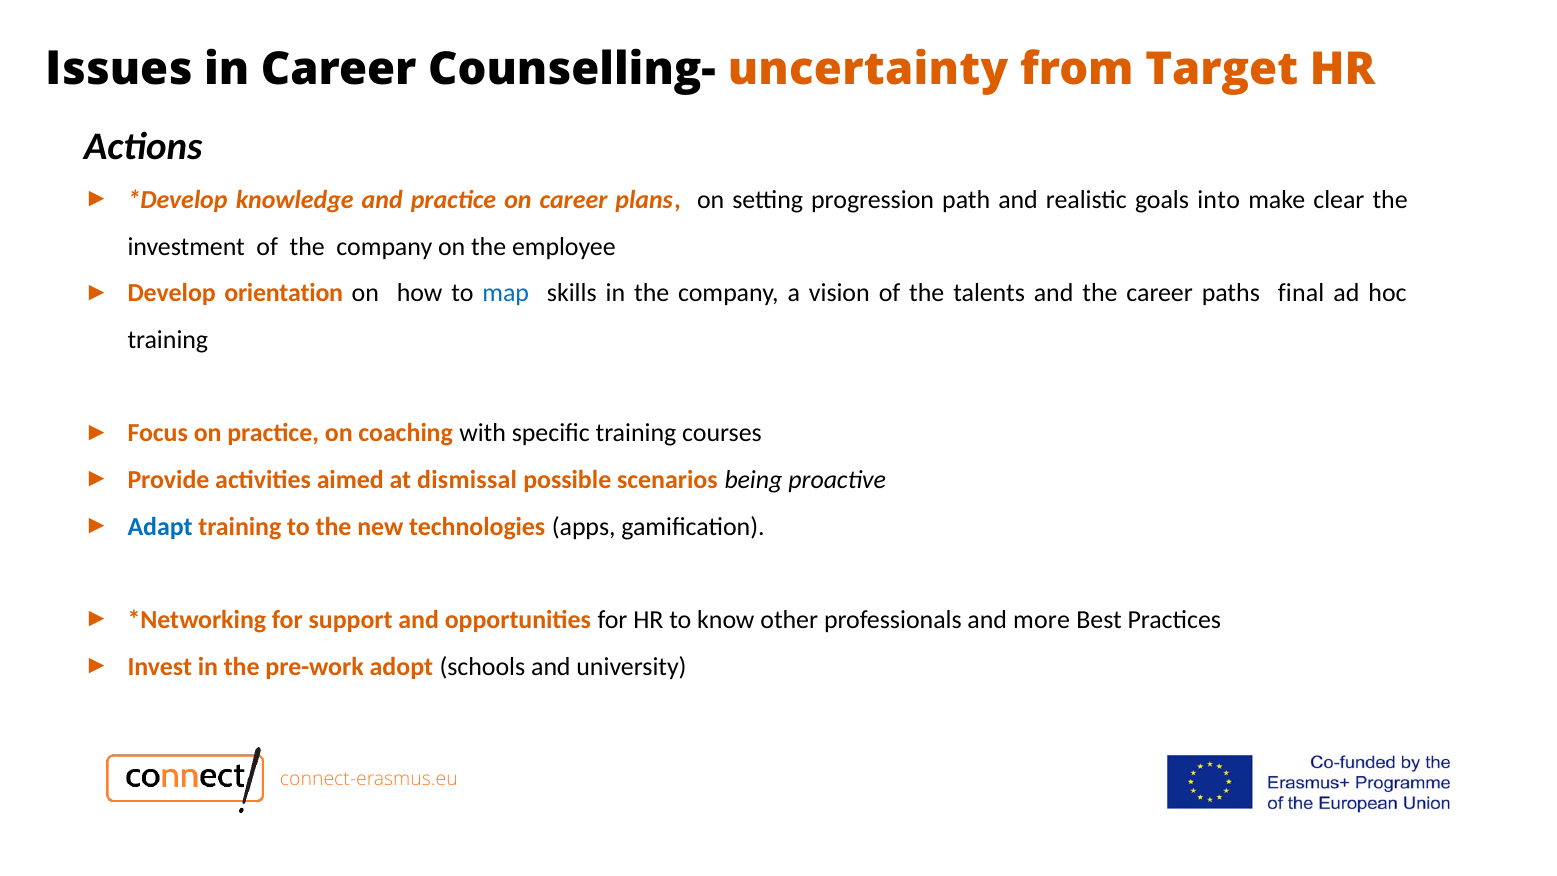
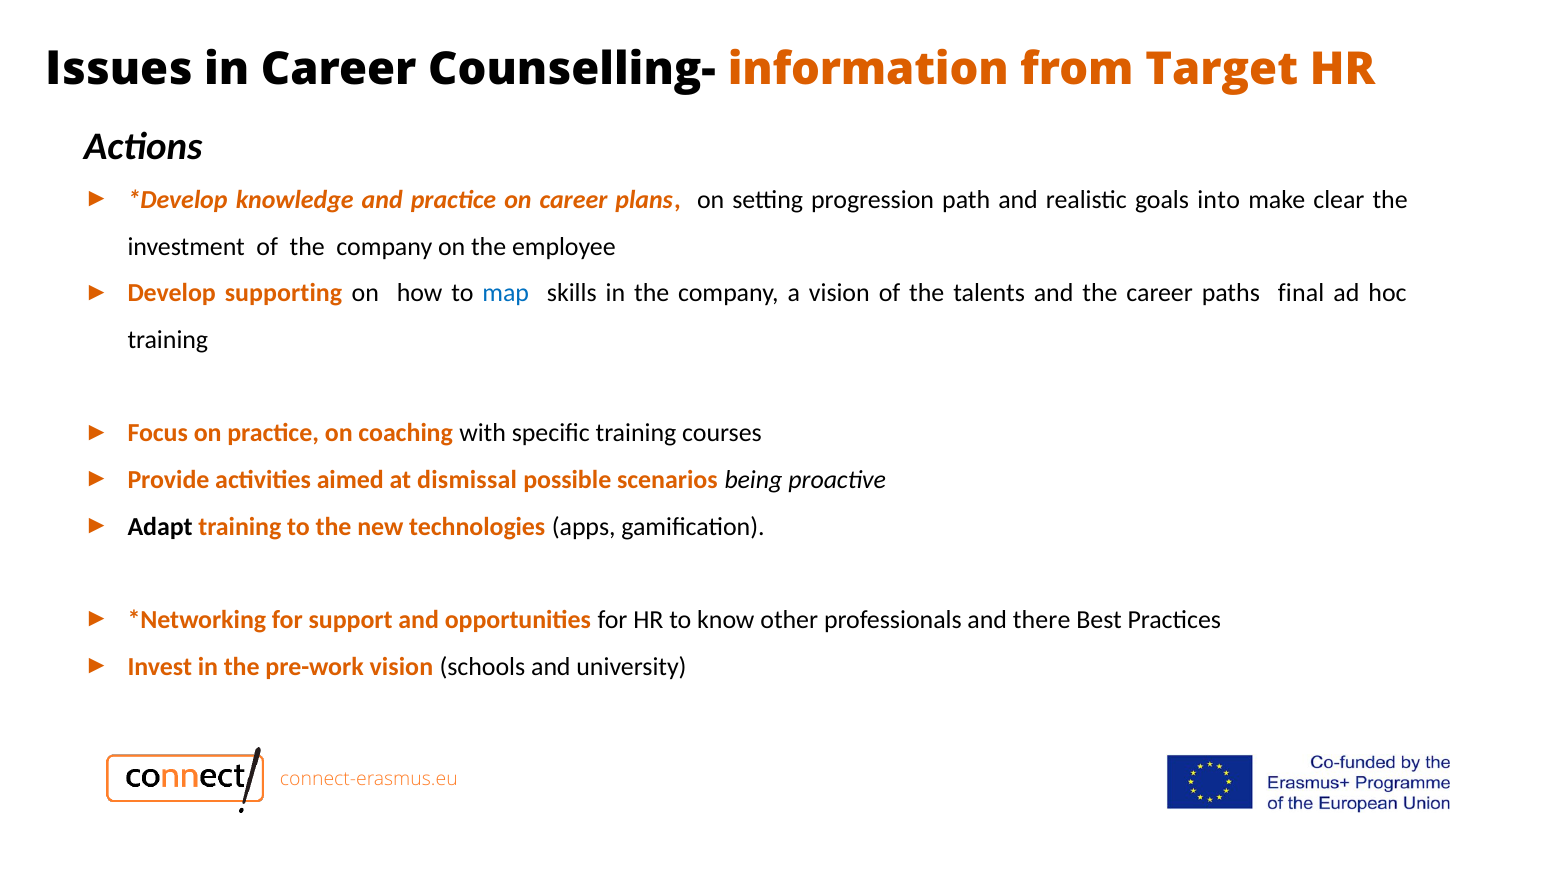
uncertainty: uncertainty -> information
orientation: orientation -> supporting
Adapt colour: blue -> black
more: more -> there
pre-work adopt: adopt -> vision
